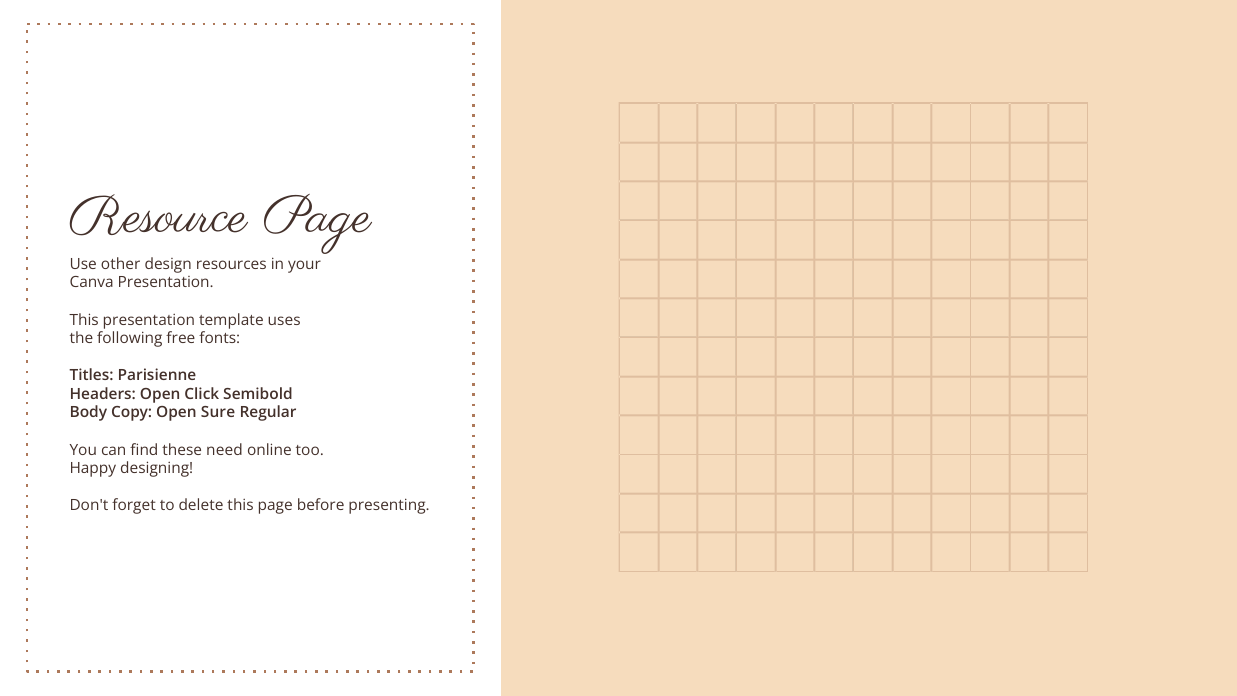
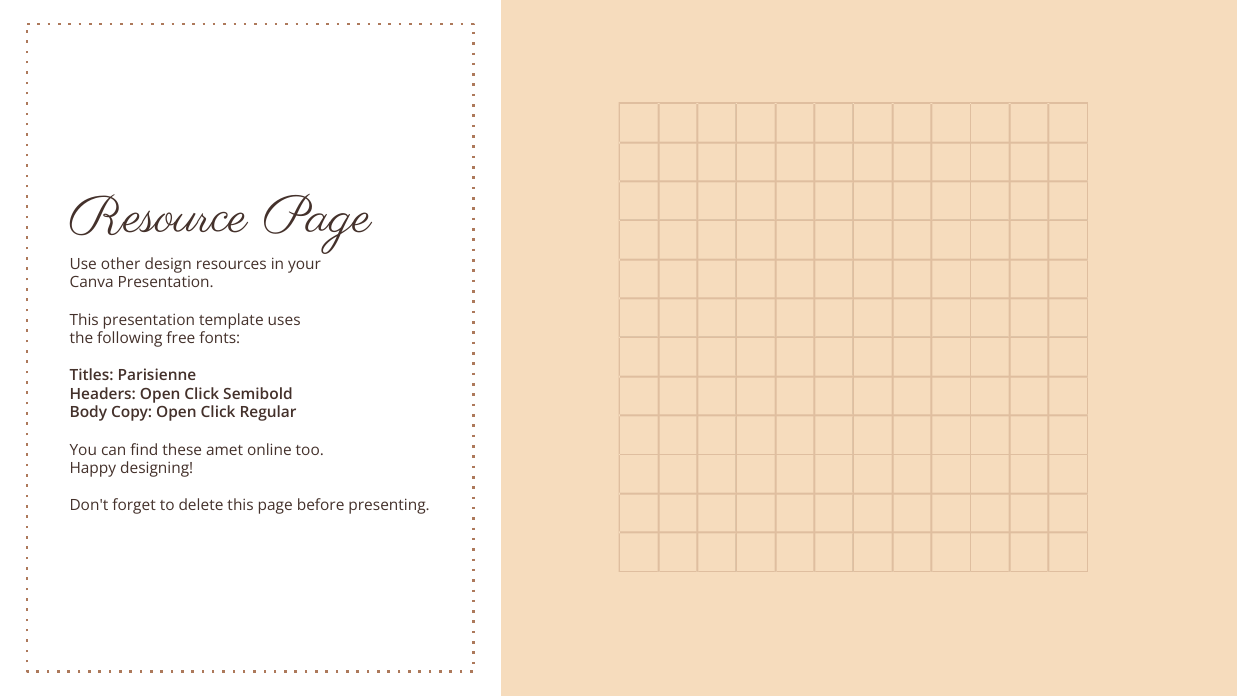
Copy Open Sure: Sure -> Click
need: need -> amet
